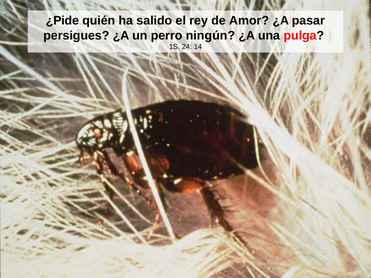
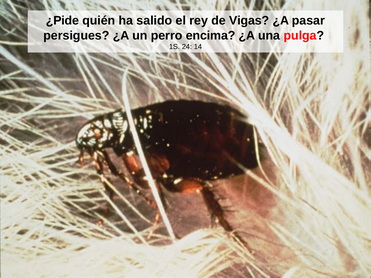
Amor: Amor -> Vigas
ningún: ningún -> encima
